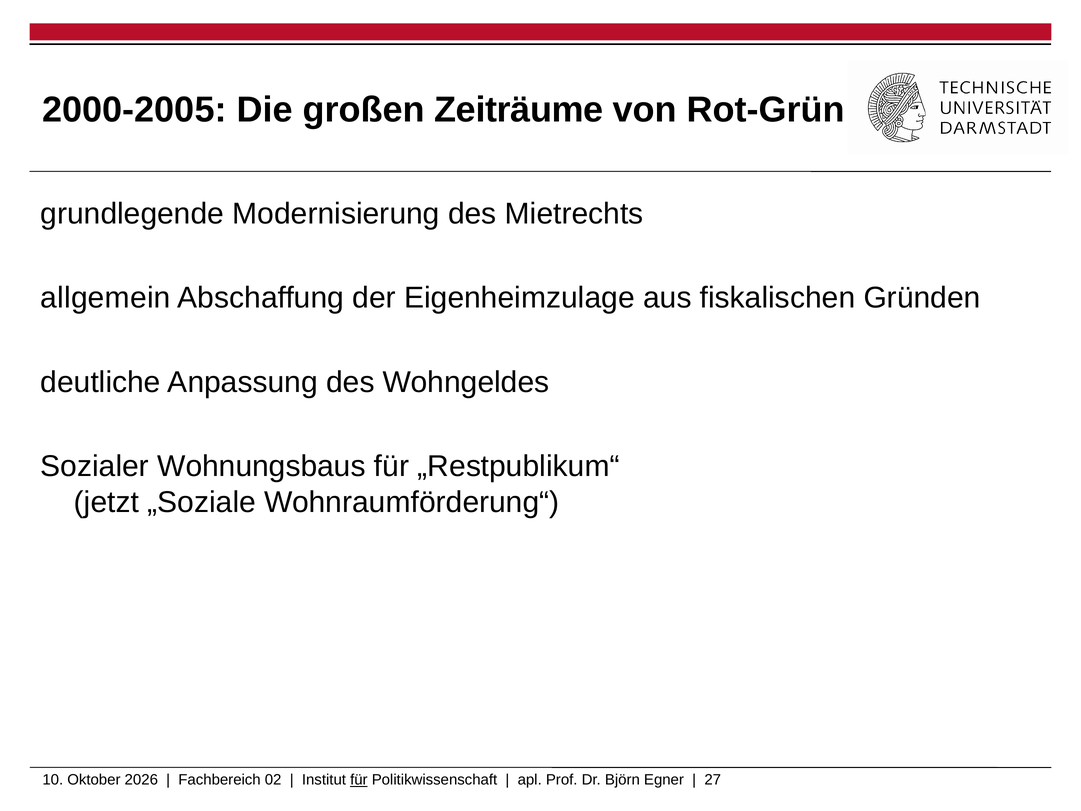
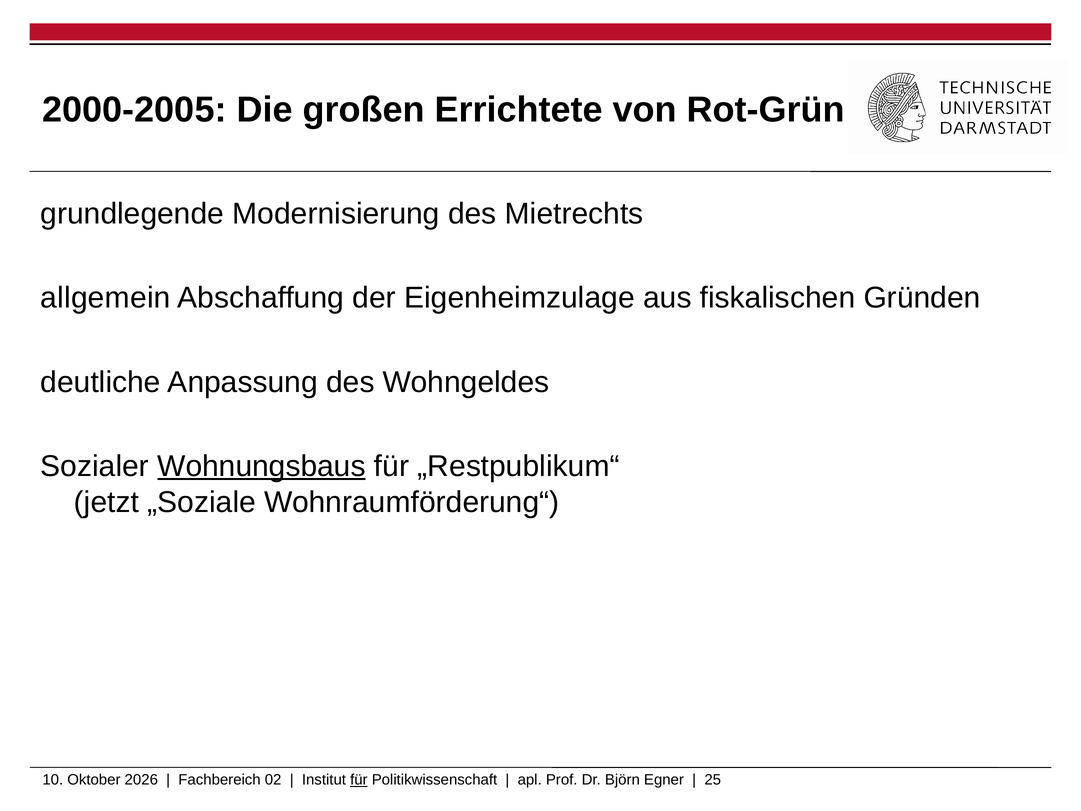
Zeiträume: Zeiträume -> Errichtete
Wohnungsbaus underline: none -> present
27: 27 -> 25
